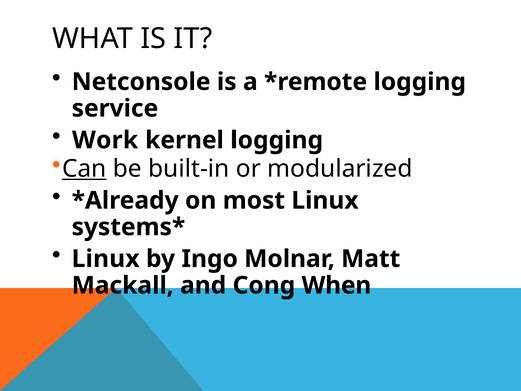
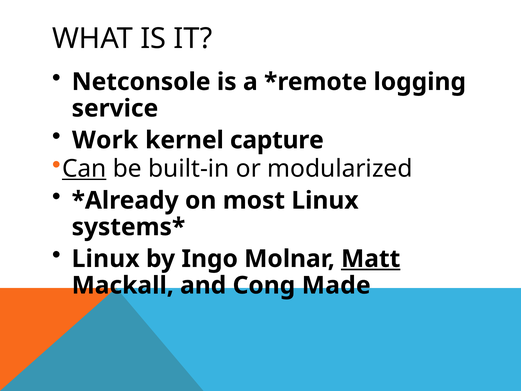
kernel logging: logging -> capture
Matt underline: none -> present
When: When -> Made
